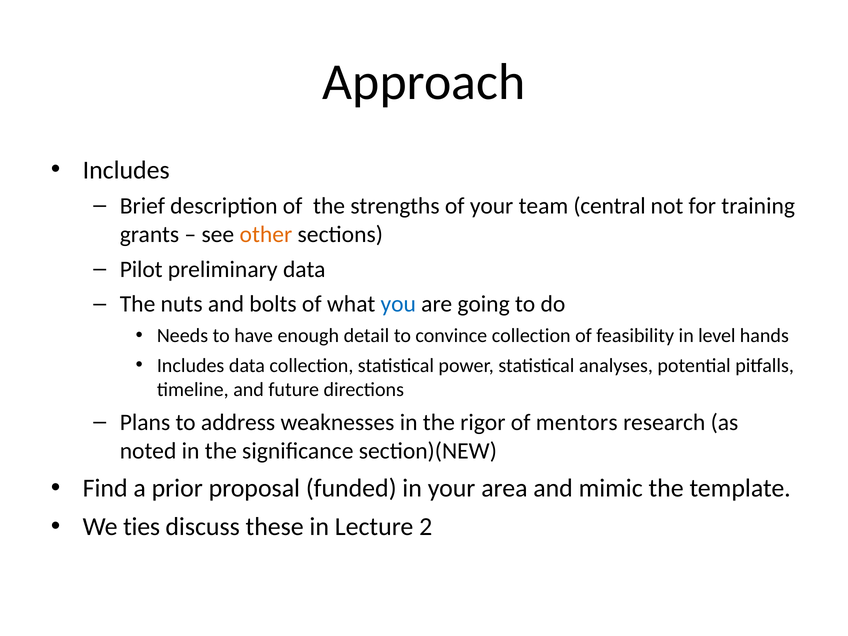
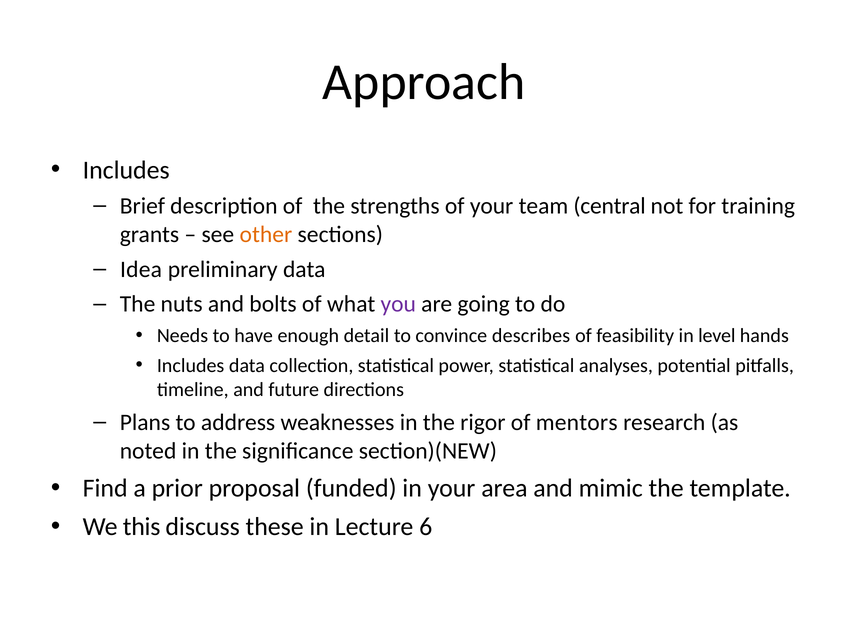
Pilot: Pilot -> Idea
you colour: blue -> purple
convince collection: collection -> describes
ties: ties -> this
2: 2 -> 6
